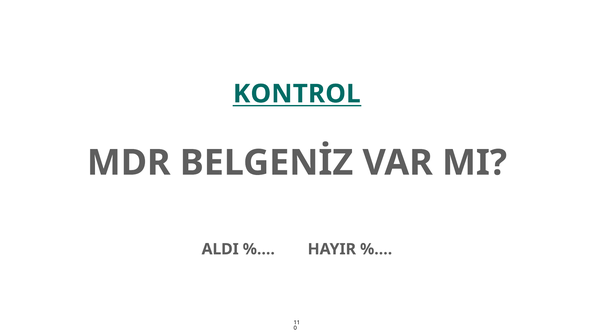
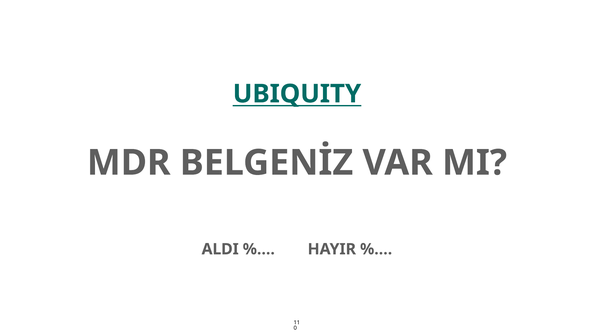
KONTROL: KONTROL -> UBIQUITY
